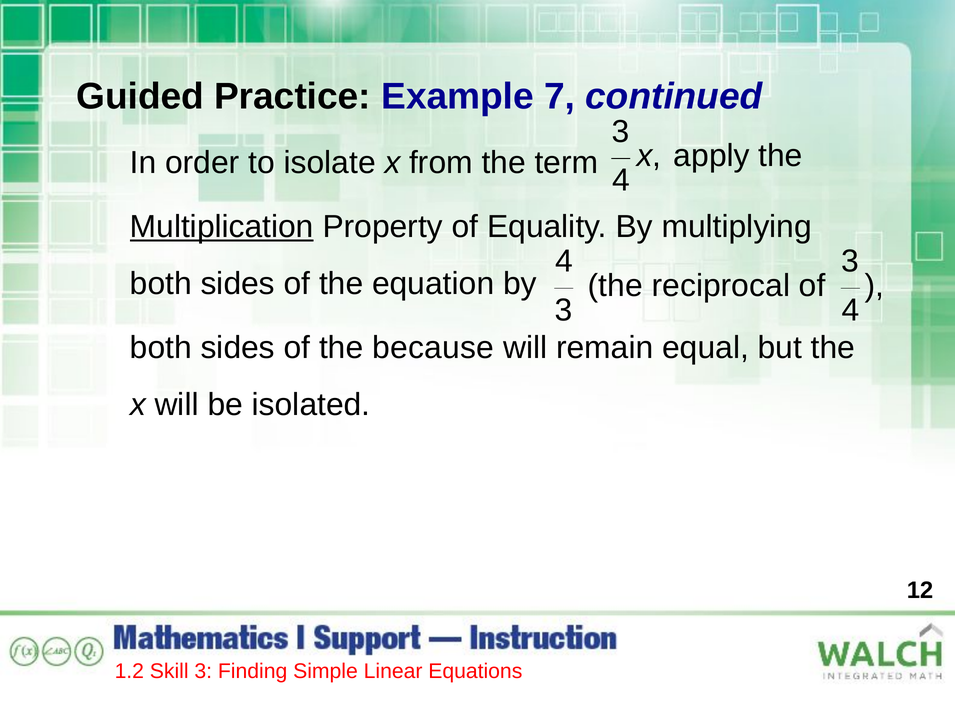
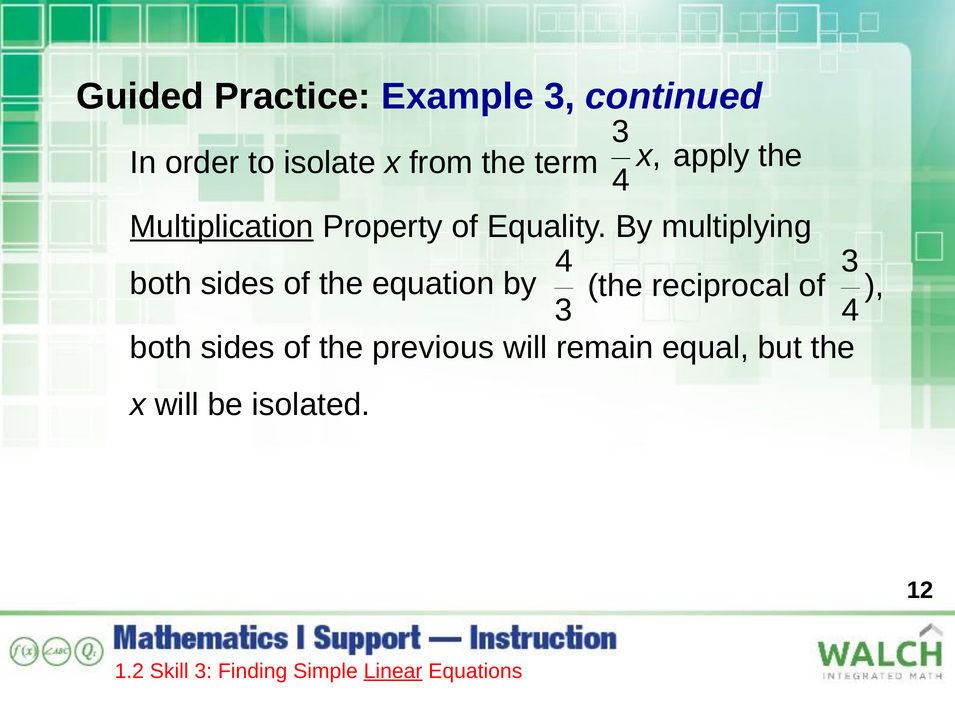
Example 7: 7 -> 3
because: because -> previous
Linear underline: none -> present
